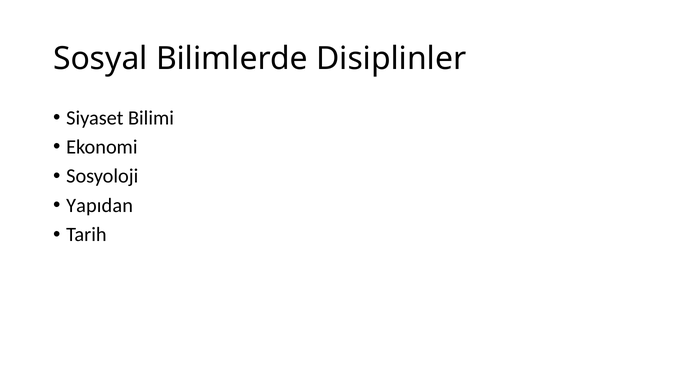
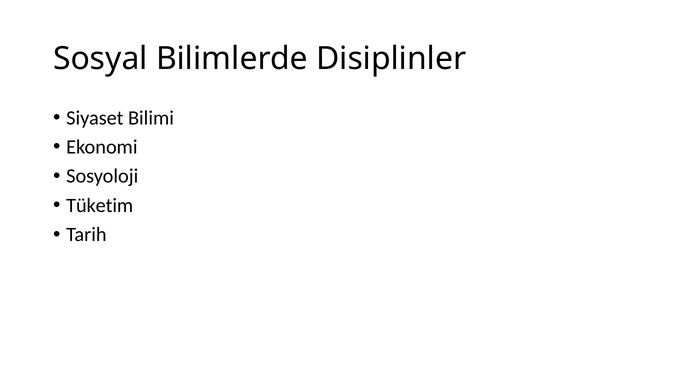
Yapıdan: Yapıdan -> Tüketim
